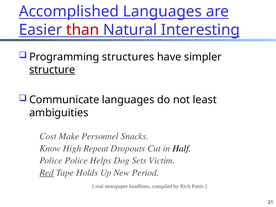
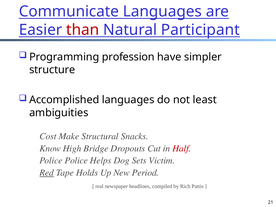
Accomplished: Accomplished -> Communicate
Interesting: Interesting -> Participant
structures: structures -> profession
structure underline: present -> none
Communicate: Communicate -> Accomplished
Personnel: Personnel -> Structural
Repeat: Repeat -> Bridge
Half colour: black -> red
